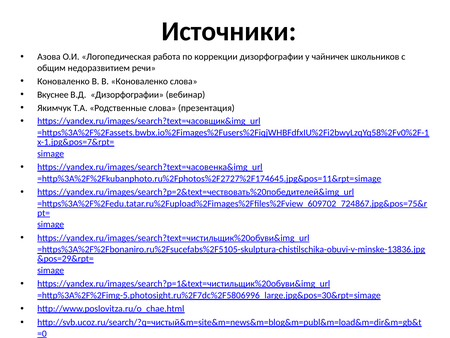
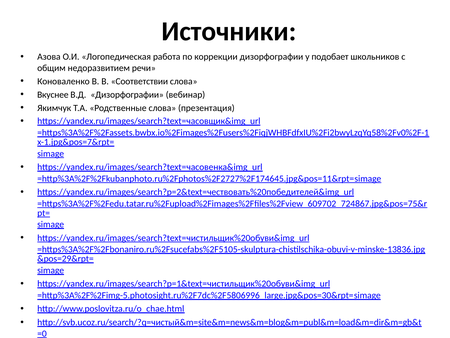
чайничек: чайничек -> подобает
В Коноваленко: Коноваленко -> Соответствии
